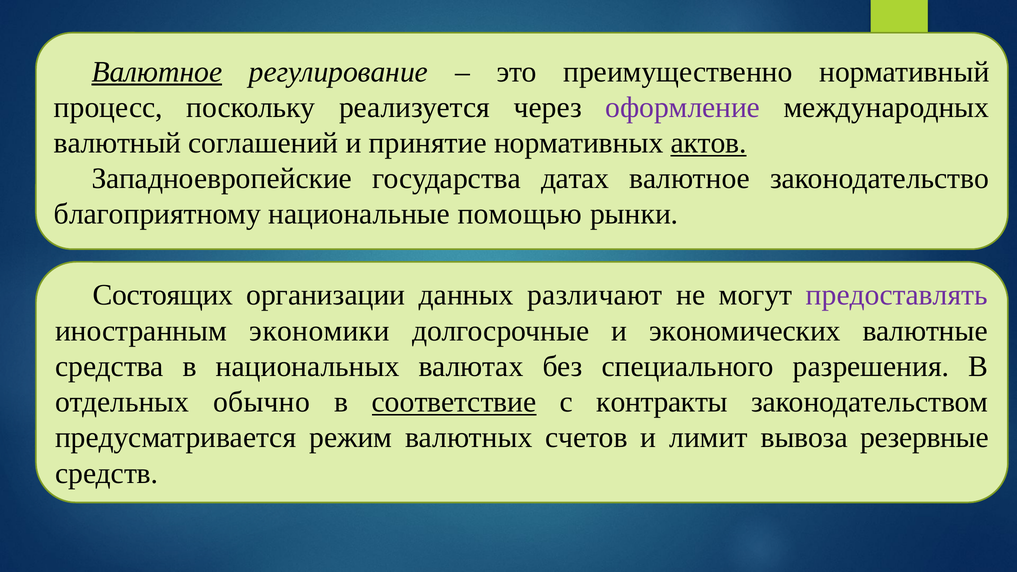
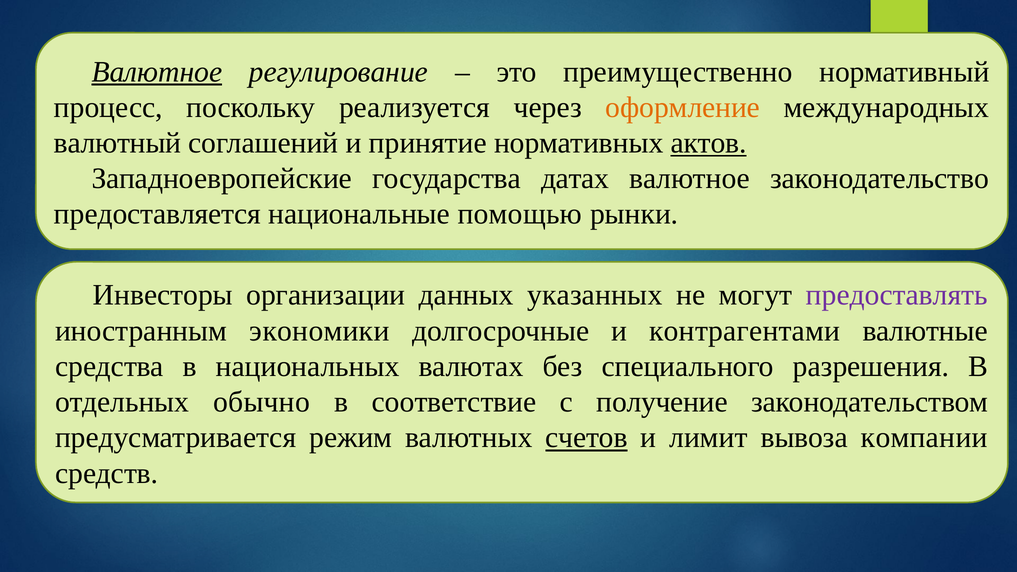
оформление colour: purple -> orange
благоприятному: благоприятному -> предоставляется
Состоящих: Состоящих -> Инвесторы
различают: различают -> указанных
экономических: экономических -> контрагентами
соответствие underline: present -> none
контракты: контракты -> получение
счетов underline: none -> present
резервные: резервные -> компании
